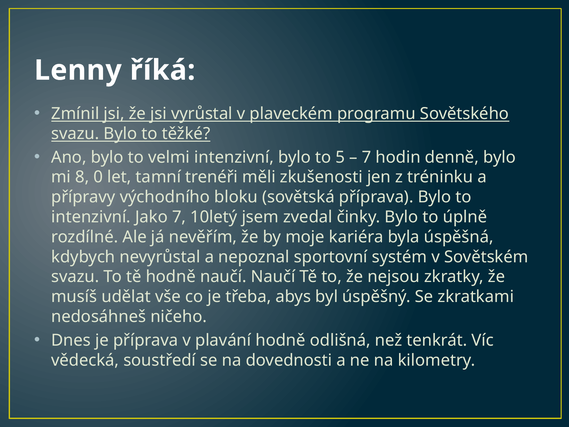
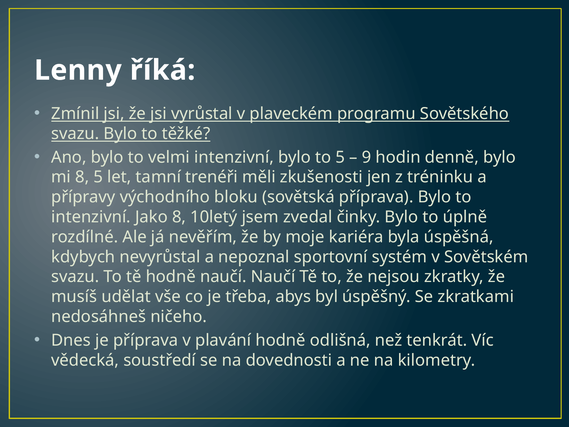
7 at (367, 157): 7 -> 9
8 0: 0 -> 5
Jako 7: 7 -> 8
